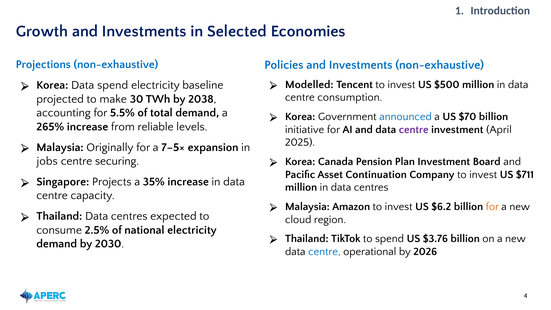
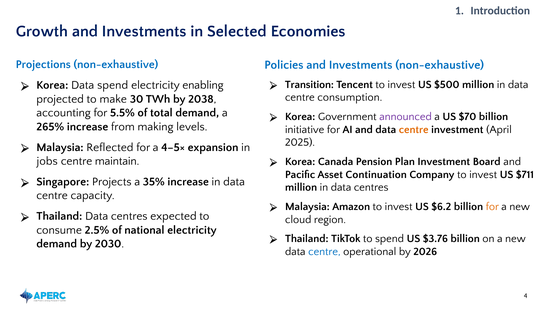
Modelled: Modelled -> Transition
baseline: baseline -> enabling
announced colour: blue -> purple
reliable: reliable -> making
centre at (414, 129) colour: purple -> orange
Originally: Originally -> Reflected
7–5×: 7–5× -> 4–5×
securing: securing -> maintain
